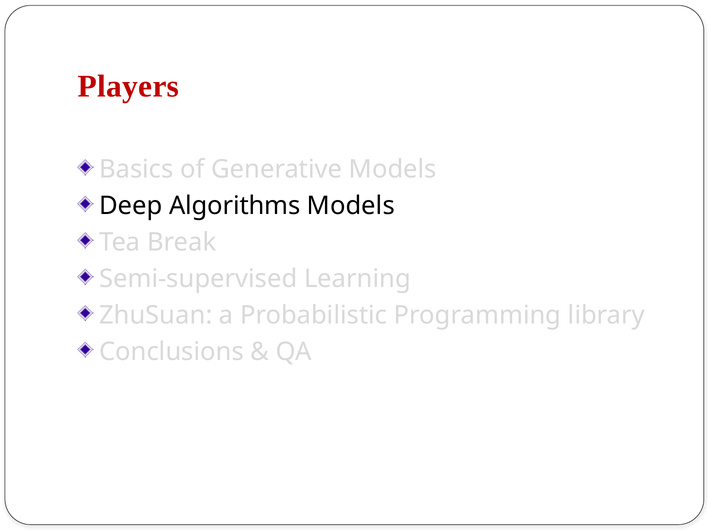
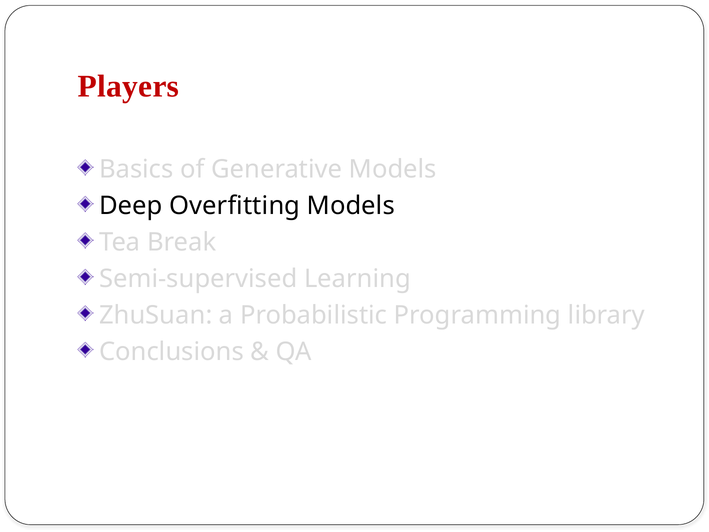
Algorithms: Algorithms -> Overfitting
